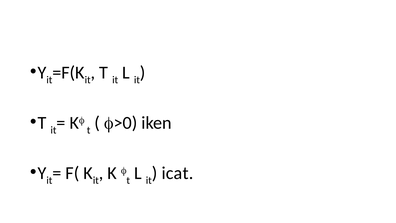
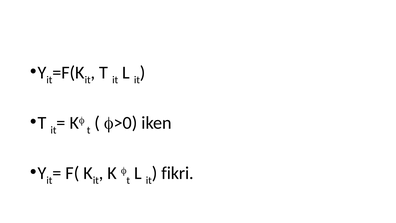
icat: icat -> fikri
